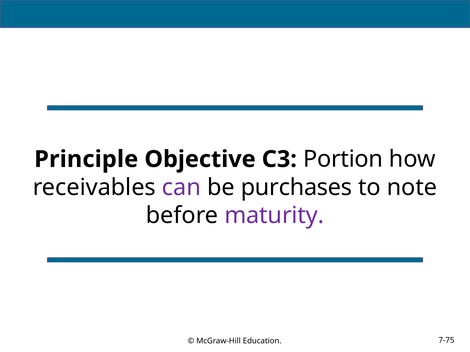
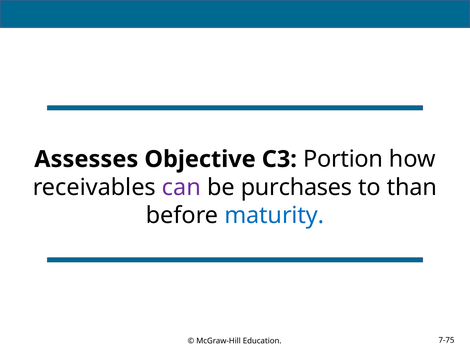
Principle: Principle -> Assesses
note: note -> than
maturity colour: purple -> blue
